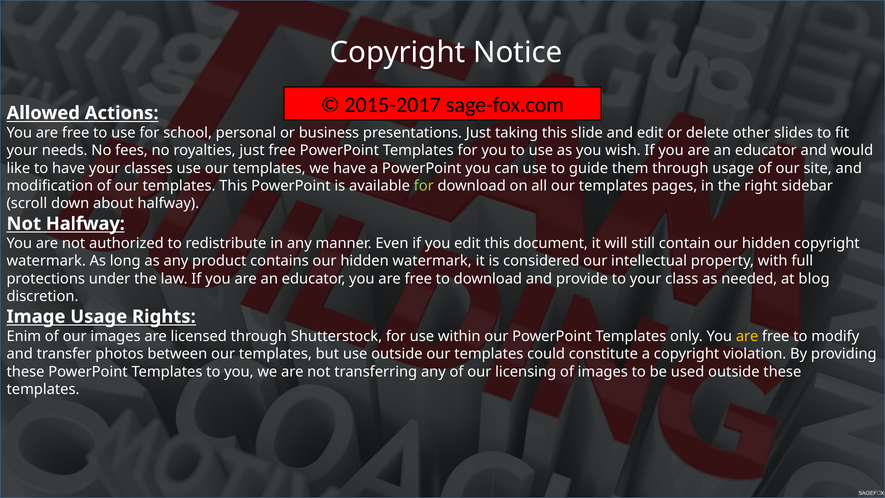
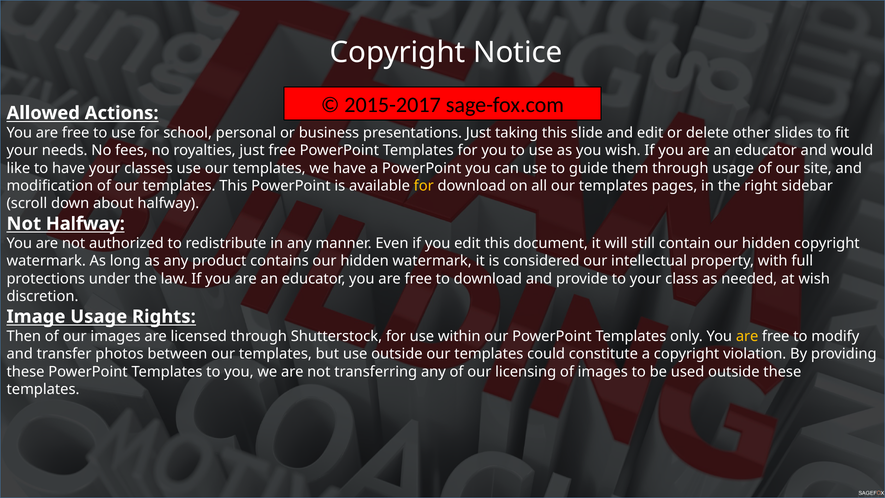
for at (424, 186) colour: light green -> yellow
at blog: blog -> wish
Enim: Enim -> Then
